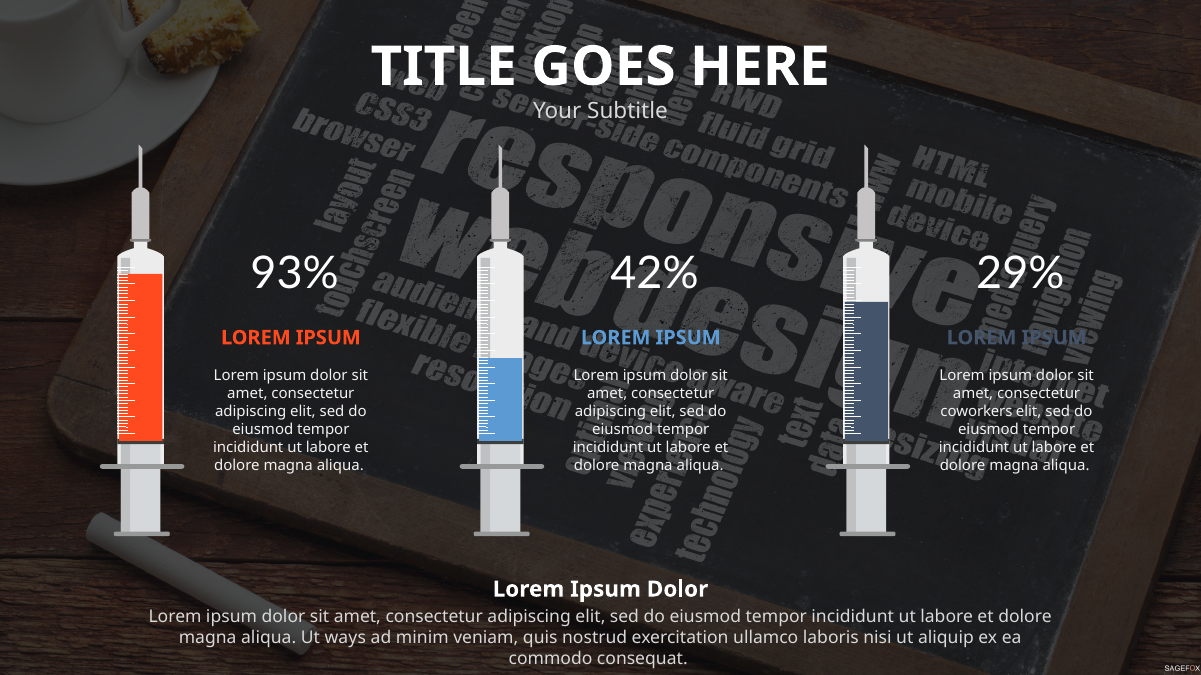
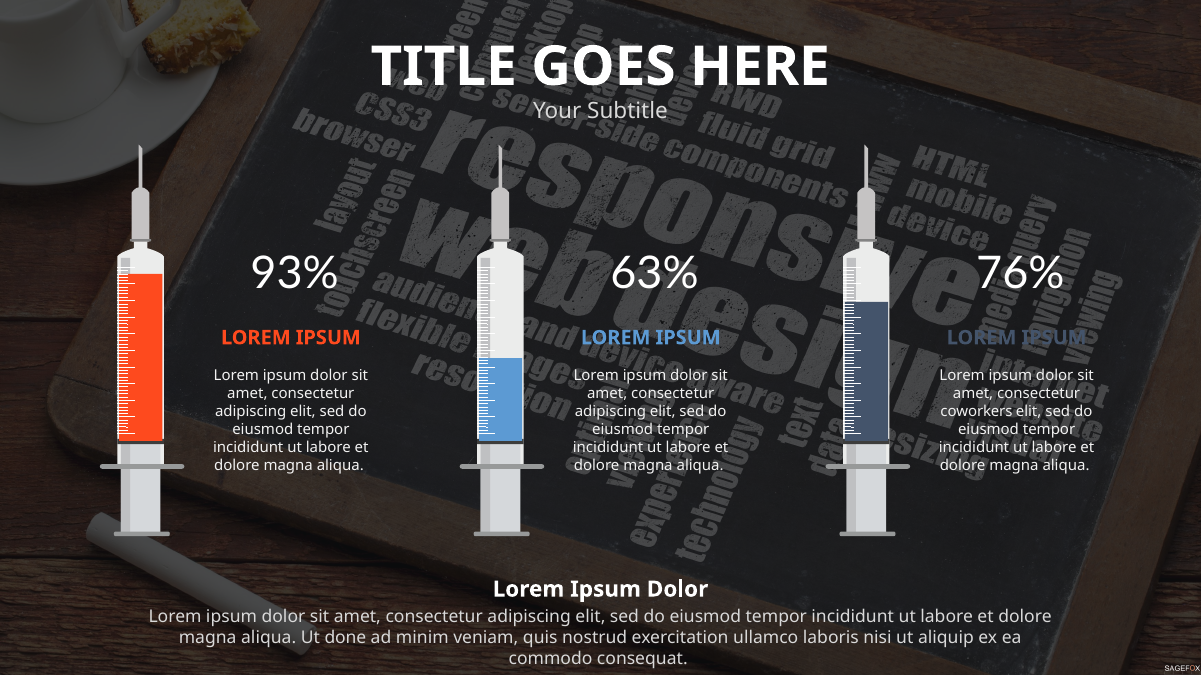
42%: 42% -> 63%
29%: 29% -> 76%
ways: ways -> done
